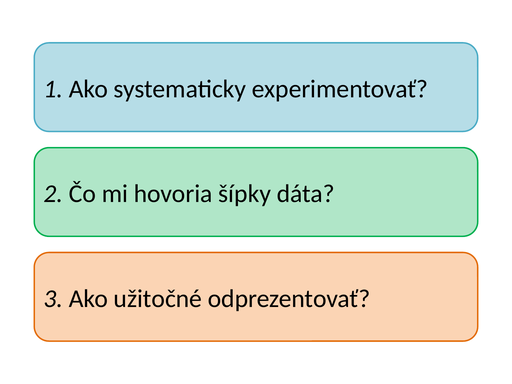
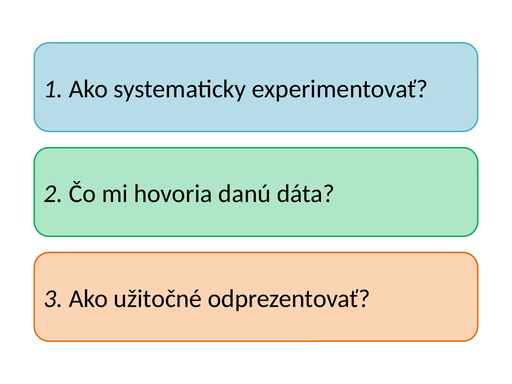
šípky: šípky -> danú
